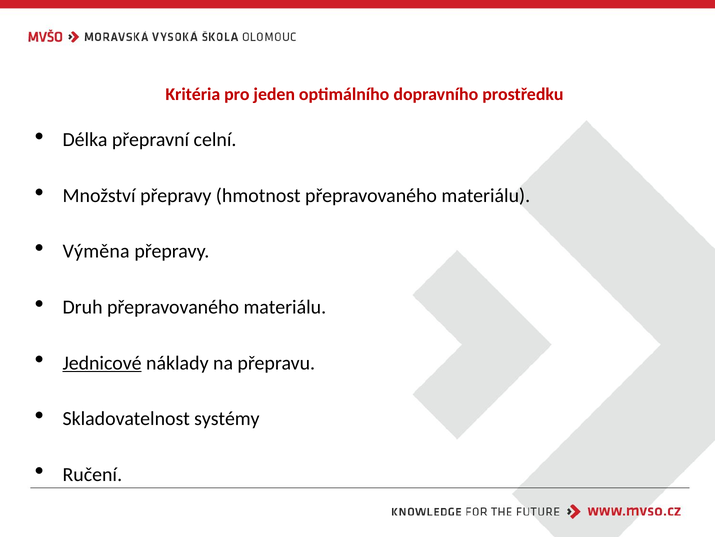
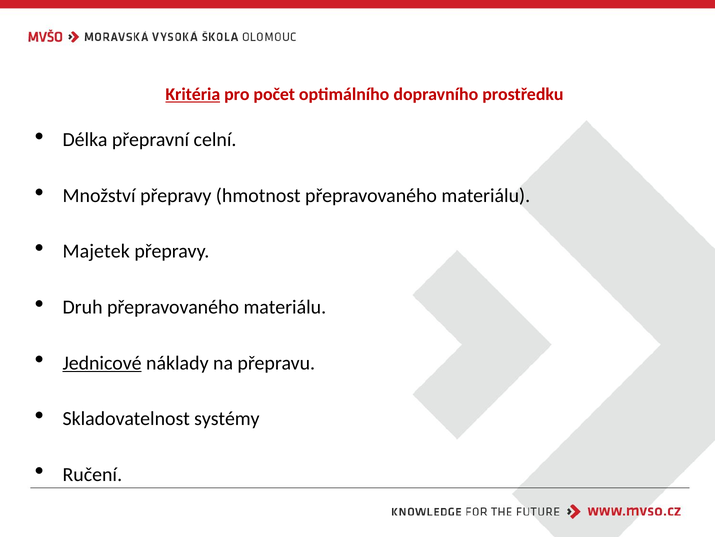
Kritéria underline: none -> present
jeden: jeden -> počet
Výměna: Výměna -> Majetek
